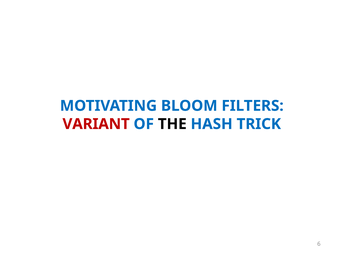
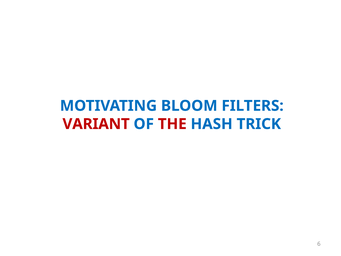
THE colour: black -> red
